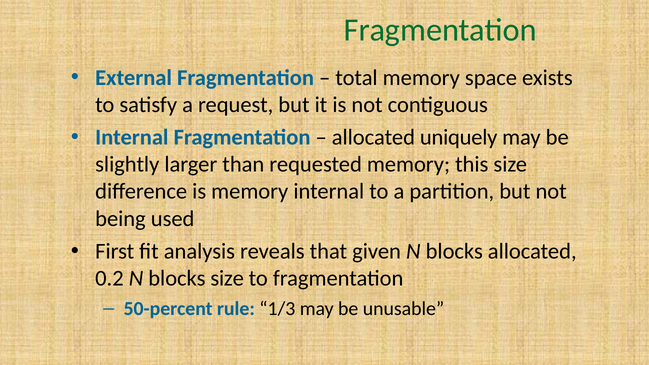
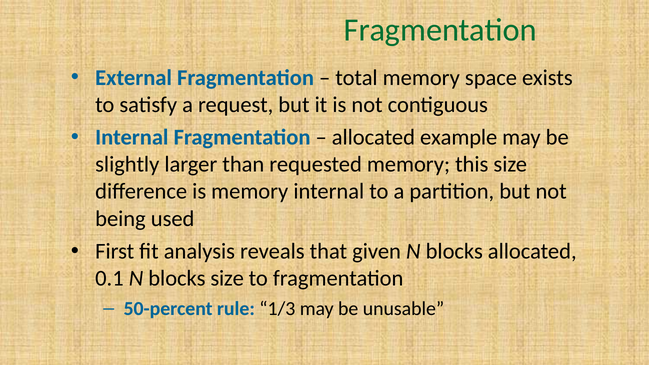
uniquely: uniquely -> example
0.2: 0.2 -> 0.1
